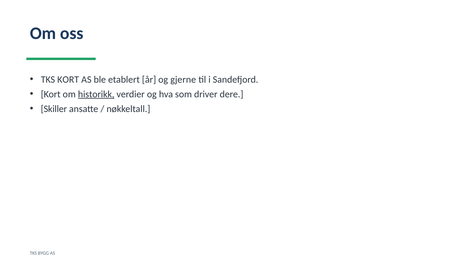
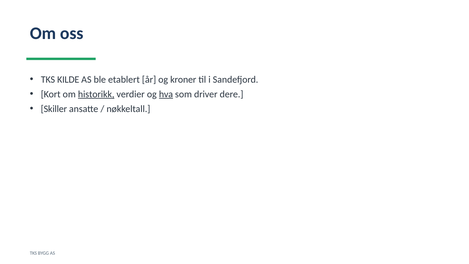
TKS KORT: KORT -> KILDE
gjerne: gjerne -> kroner
hva underline: none -> present
